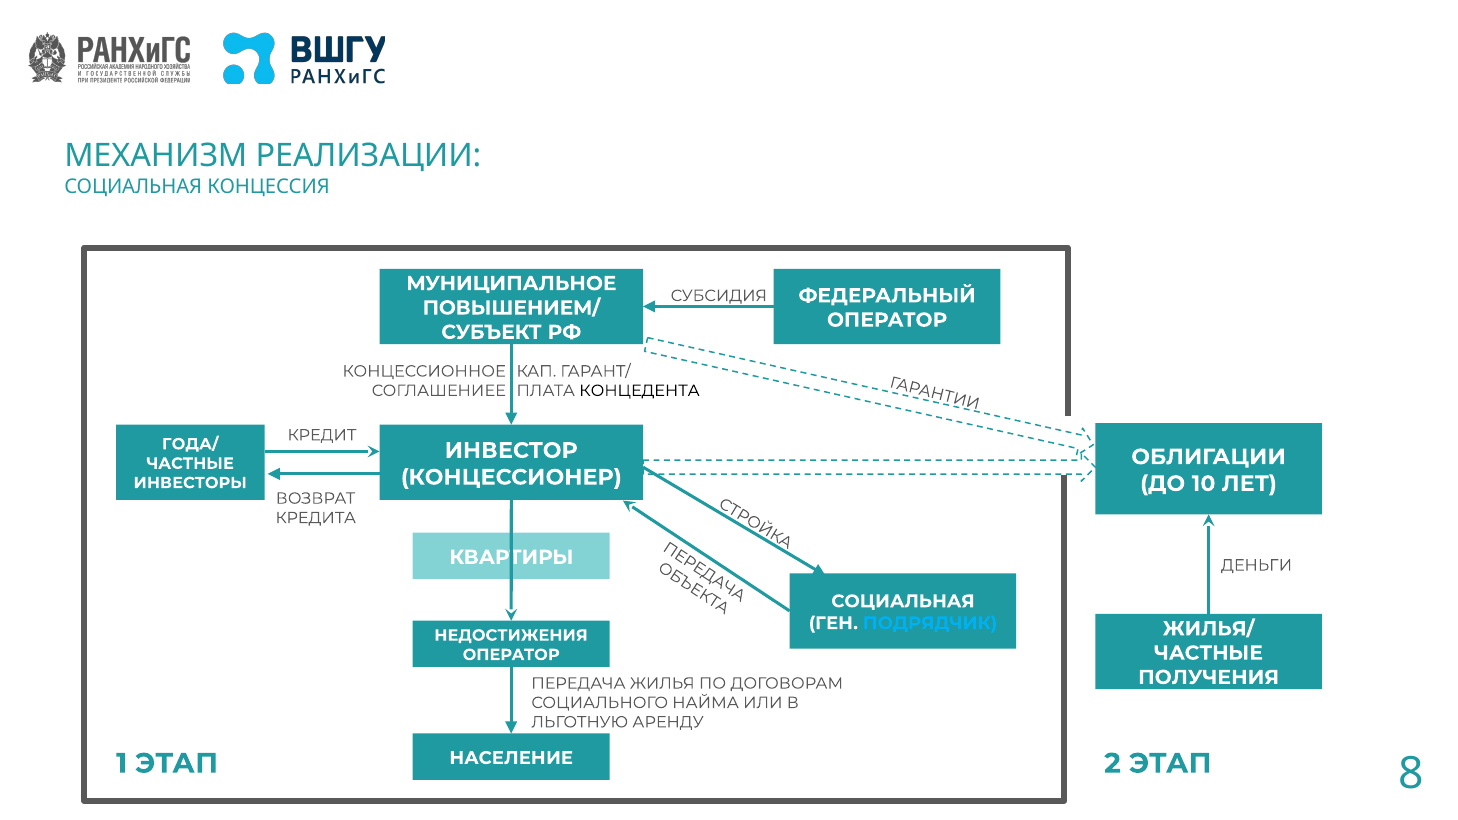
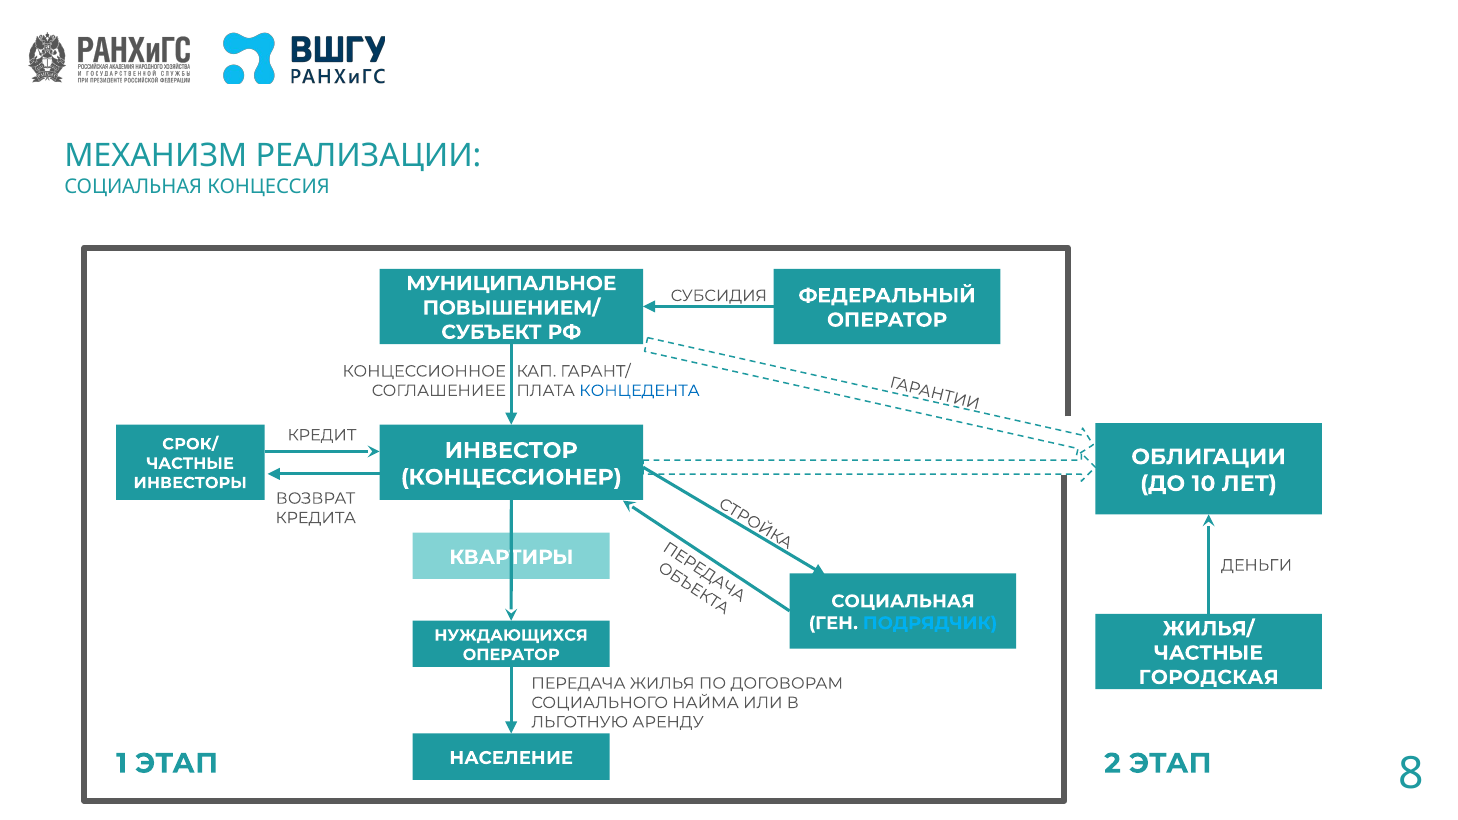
КОНЦЕДЕНТА colour: black -> blue
ГОДА/: ГОДА/ -> СРОК/
НЕДОСТИЖЕНИЯ: НЕДОСТИЖЕНИЯ -> НУЖДАЮЩИХСЯ
ПОЛУЧЕНИЯ: ПОЛУЧЕНИЯ -> ГОРОДСКАЯ
